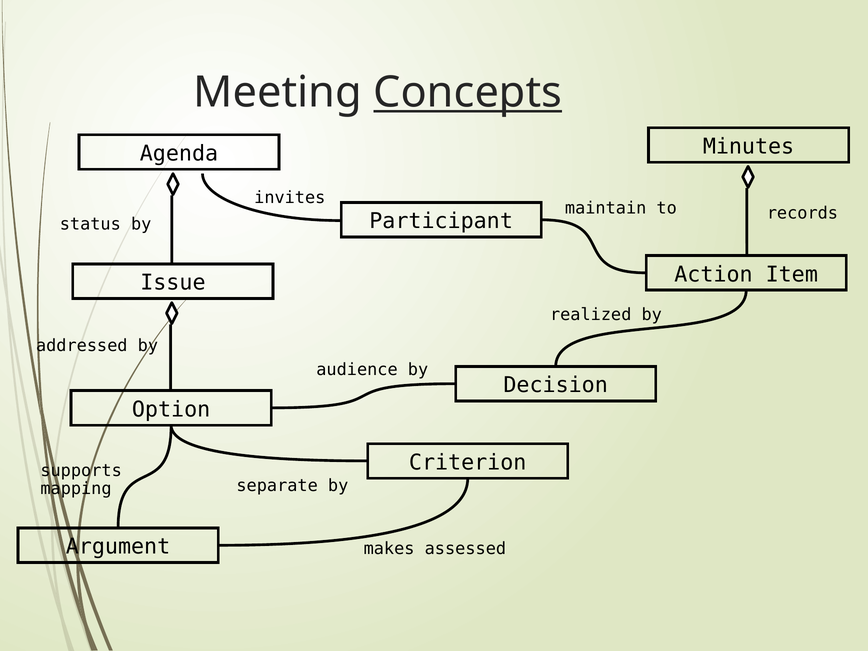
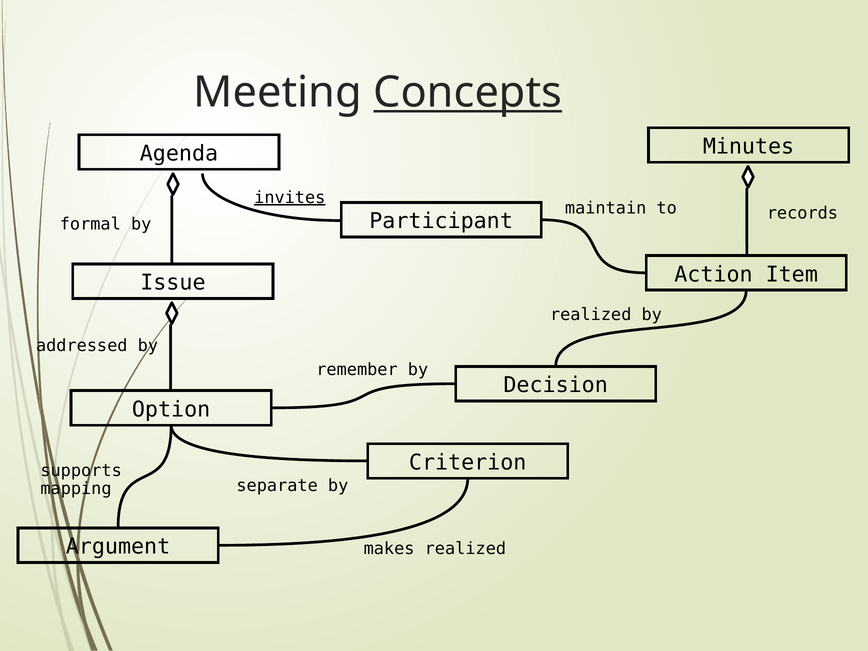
invites underline: none -> present
status: status -> formal
audience: audience -> remember
makes assessed: assessed -> realized
